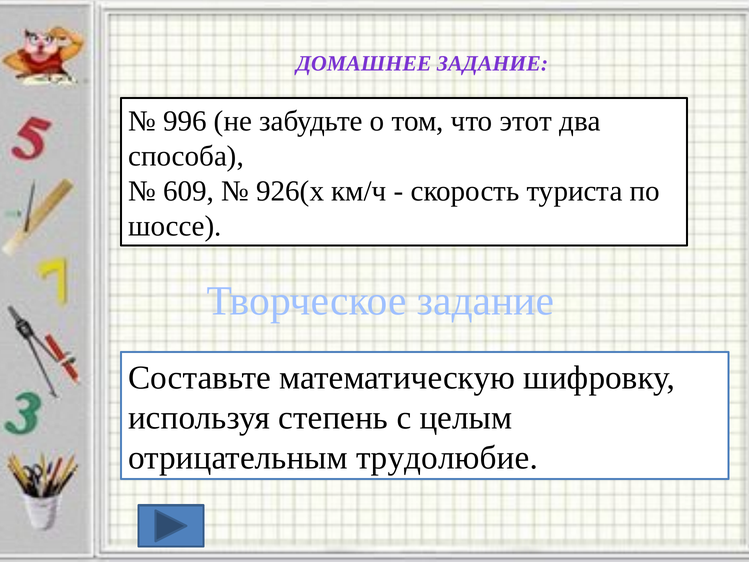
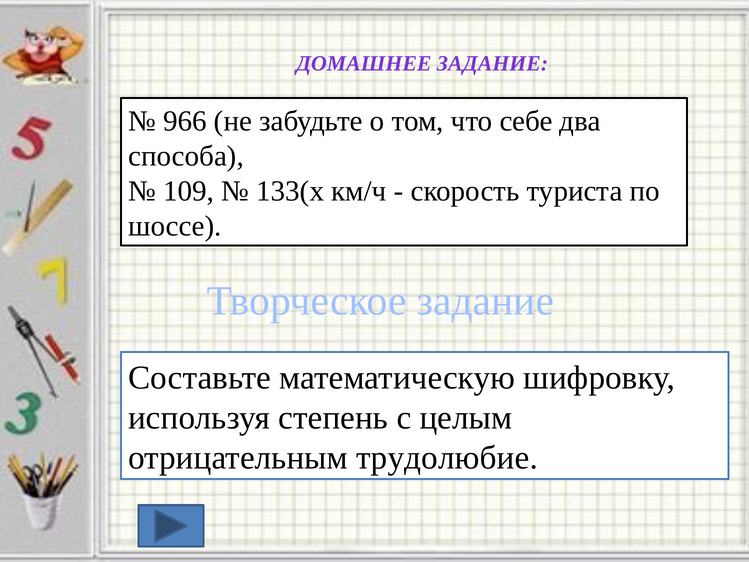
996: 996 -> 966
этот: этот -> себе
609: 609 -> 109
926(х: 926(х -> 133(х
